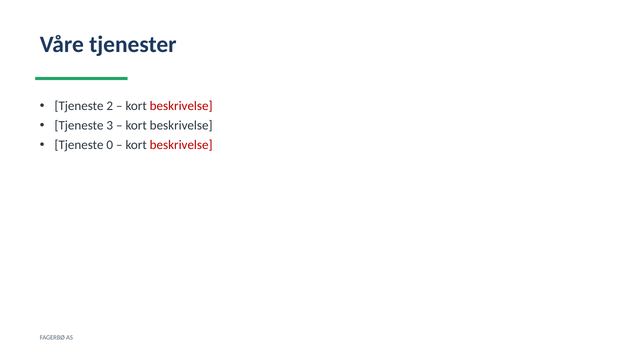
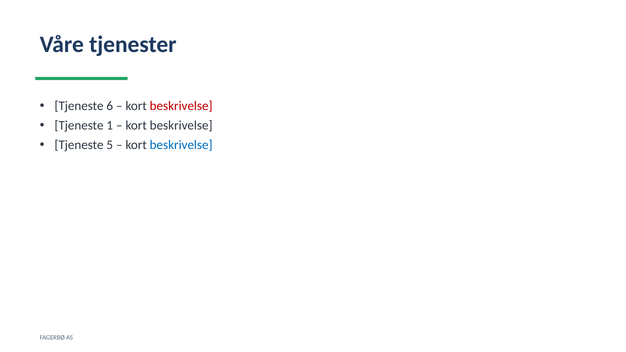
2: 2 -> 6
3: 3 -> 1
0: 0 -> 5
beskrivelse at (181, 145) colour: red -> blue
